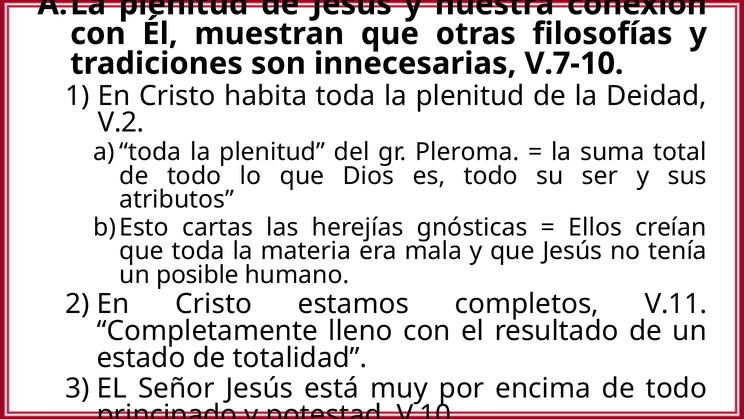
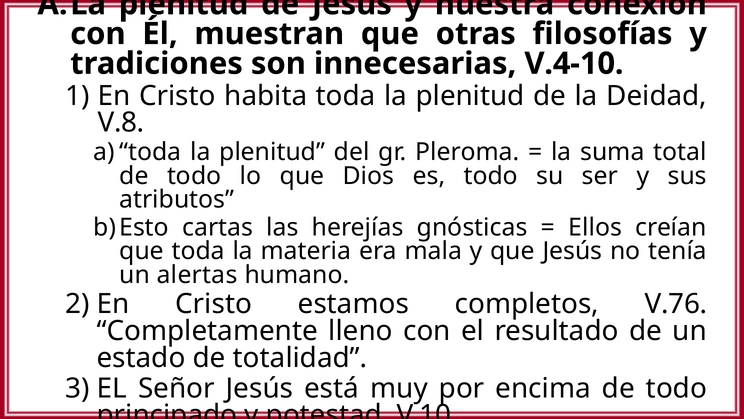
V.7-10: V.7-10 -> V.4-10
V.2: V.2 -> V.8
posible: posible -> alertas
V.11: V.11 -> V.76
